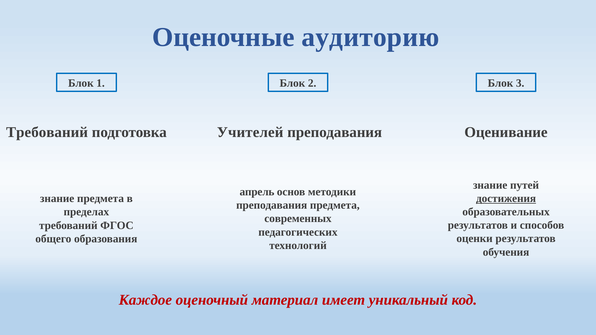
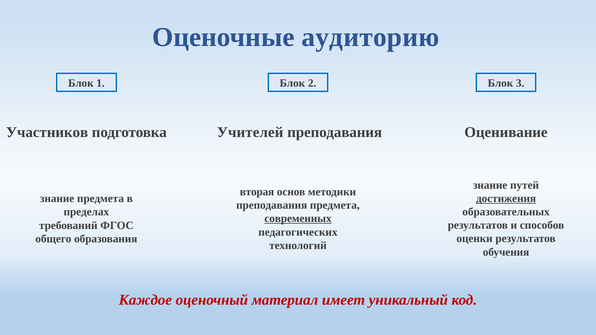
Требований at (47, 132): Требований -> Участников
апрель: апрель -> вторая
современных underline: none -> present
